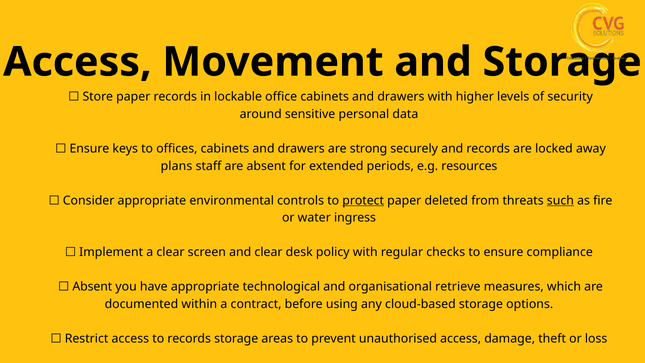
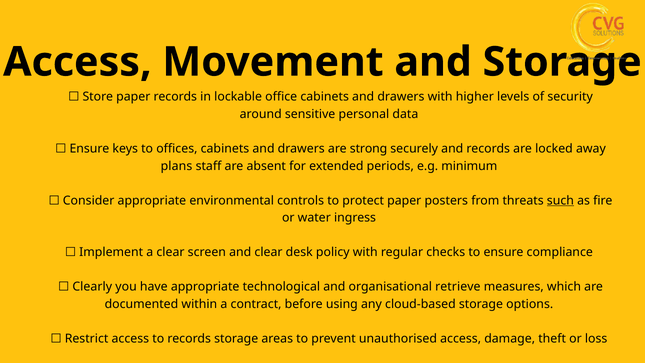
resources: resources -> minimum
protect underline: present -> none
deleted: deleted -> posters
Absent at (92, 287): Absent -> Clearly
